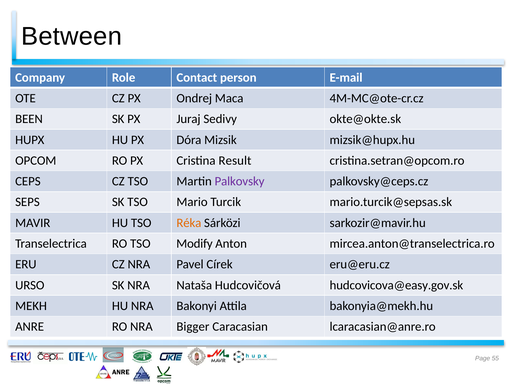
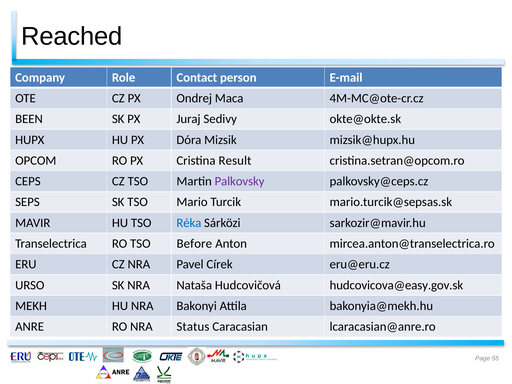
Between: Between -> Reached
Réka colour: orange -> blue
Modify: Modify -> Before
Bigger: Bigger -> Status
